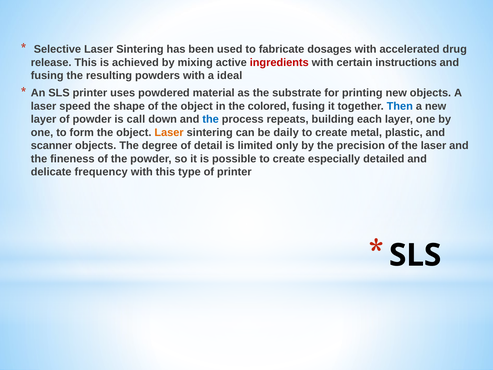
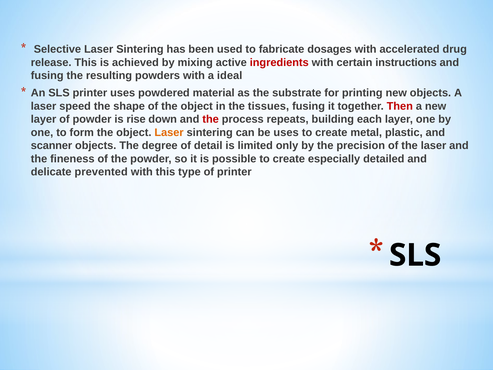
colored: colored -> tissues
Then colour: blue -> red
call: call -> rise
the at (211, 119) colour: blue -> red
be daily: daily -> uses
frequency: frequency -> prevented
